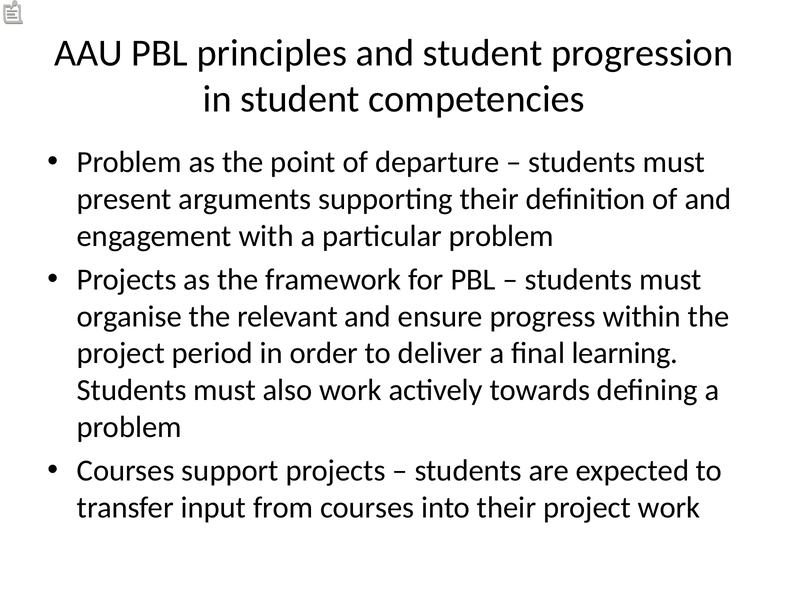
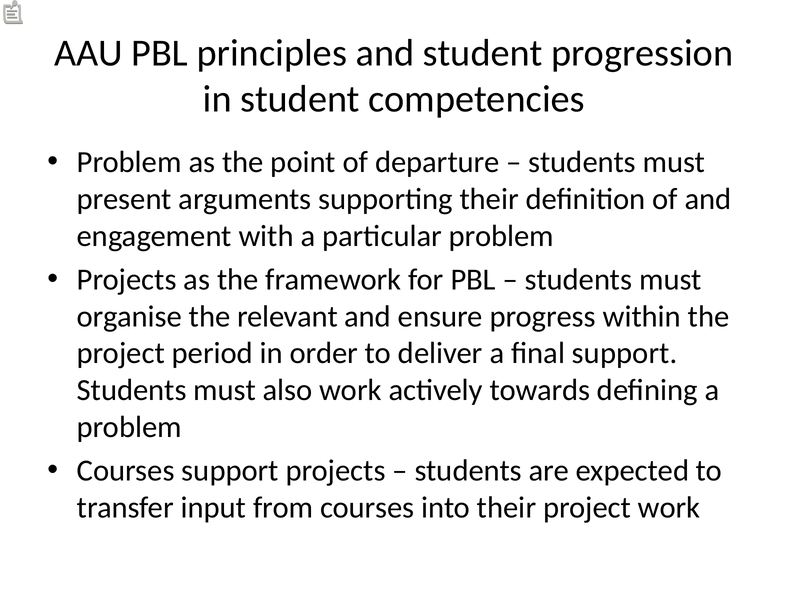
final learning: learning -> support
